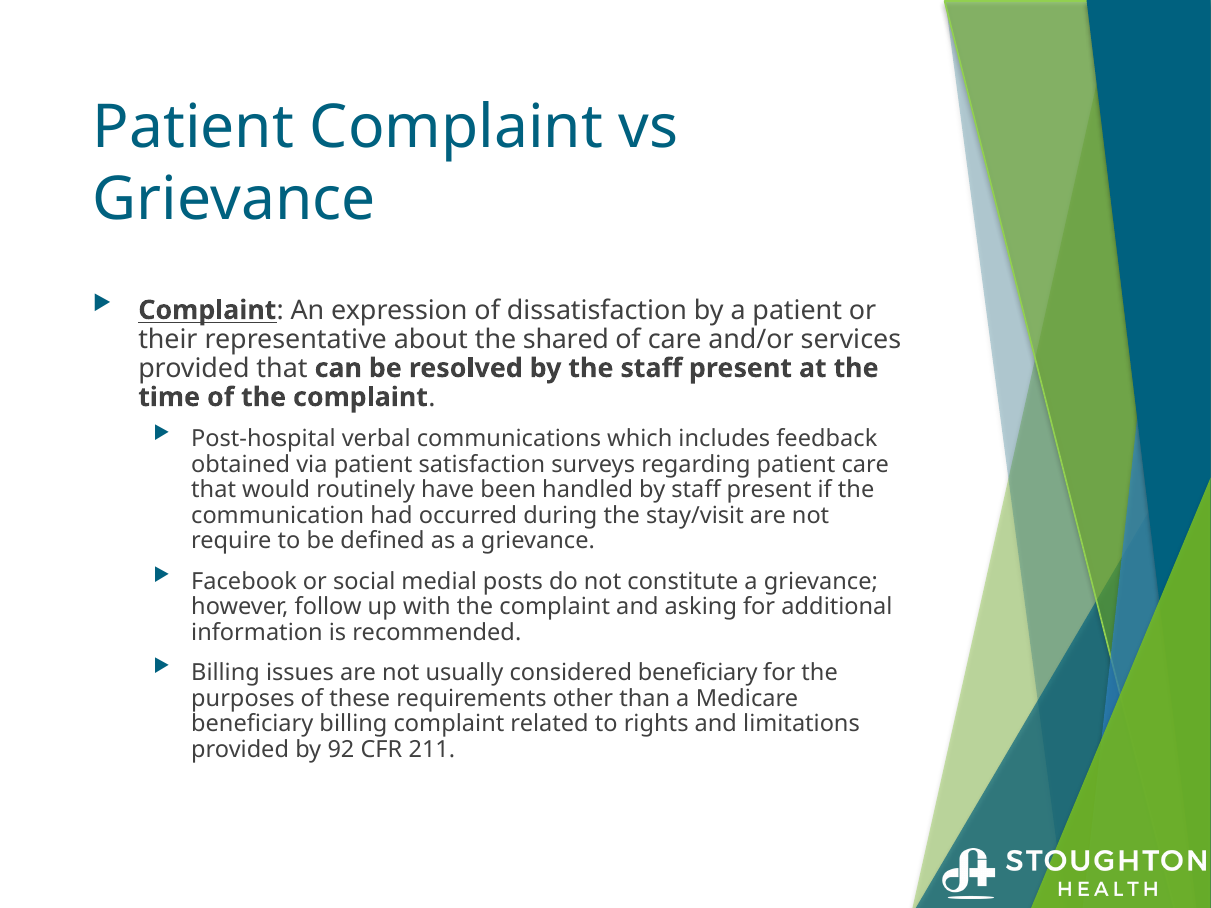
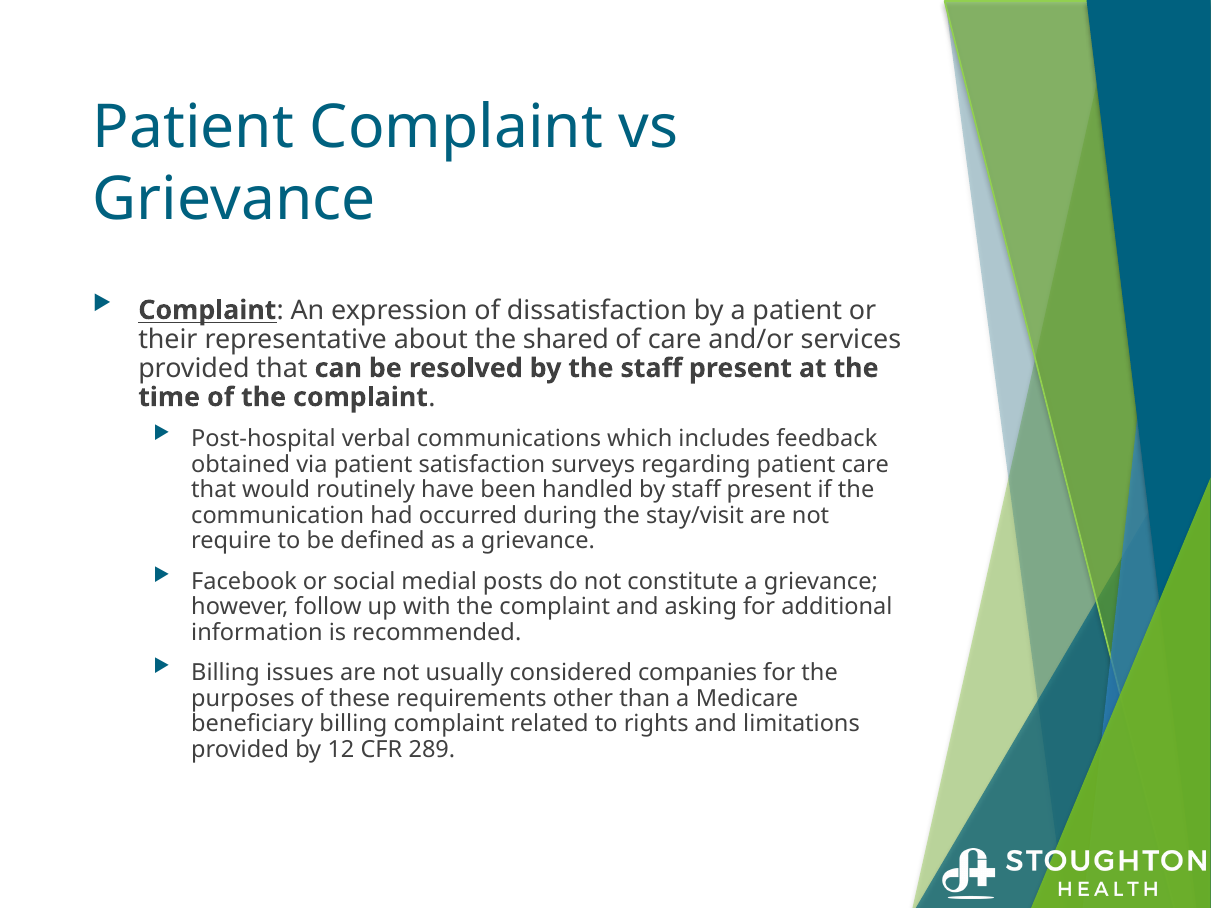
considered beneficiary: beneficiary -> companies
92: 92 -> 12
211: 211 -> 289
